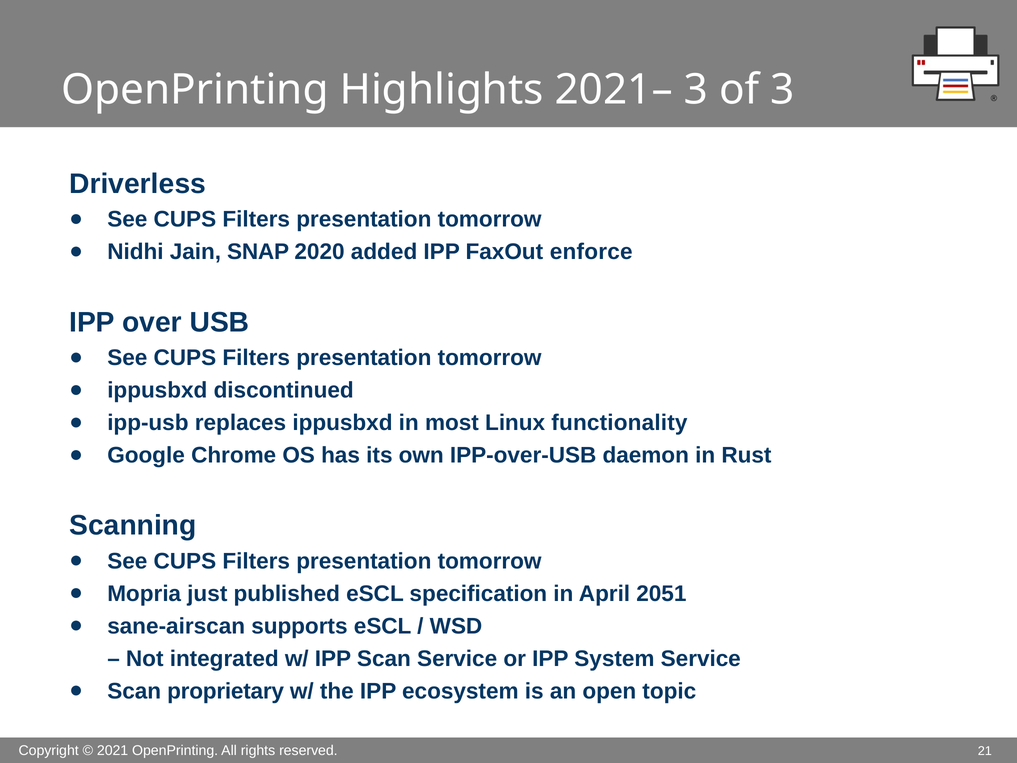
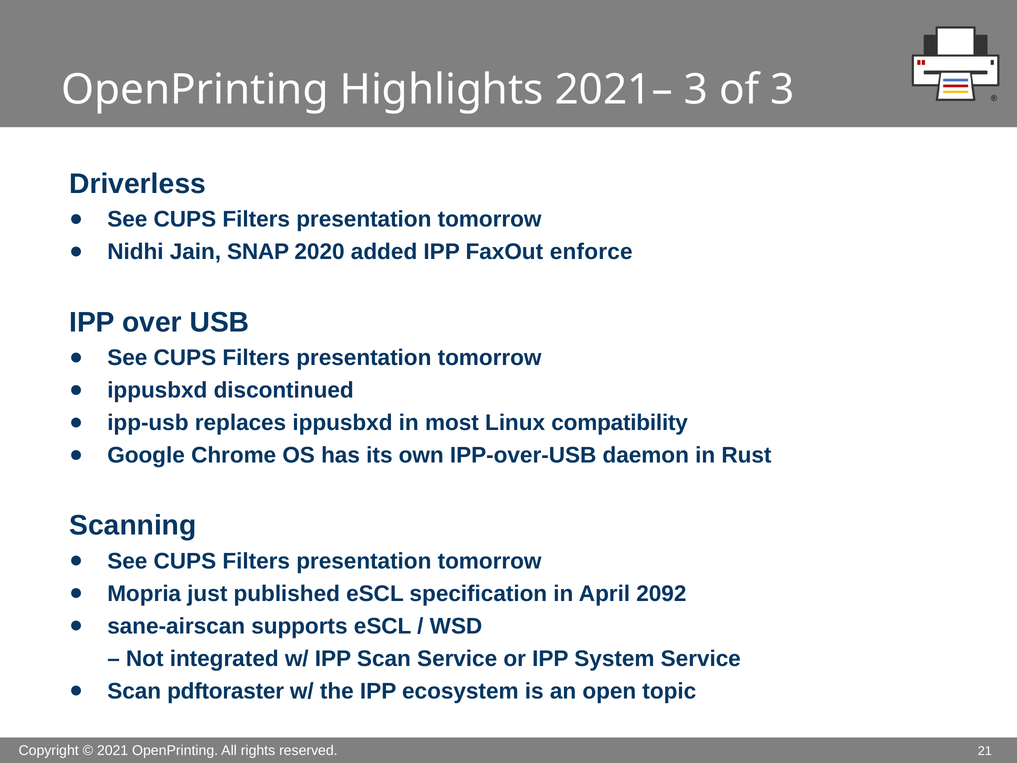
functionality: functionality -> compatibility
2051: 2051 -> 2092
proprietary: proprietary -> pdftoraster
